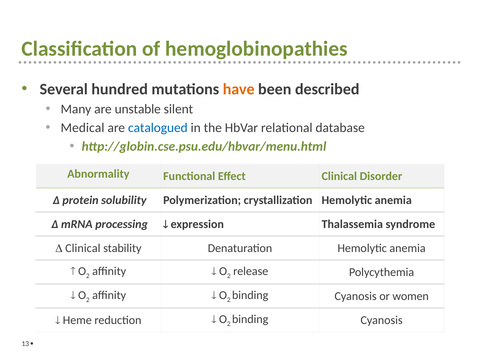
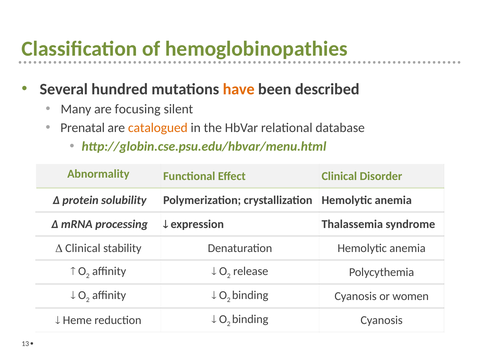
unstable: unstable -> focusing
Medical: Medical -> Prenatal
catalogued colour: blue -> orange
